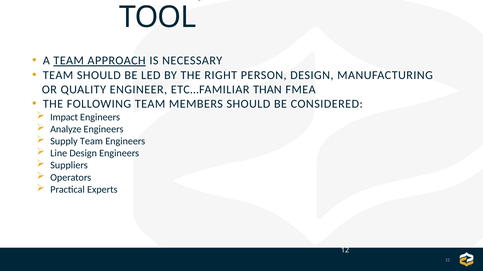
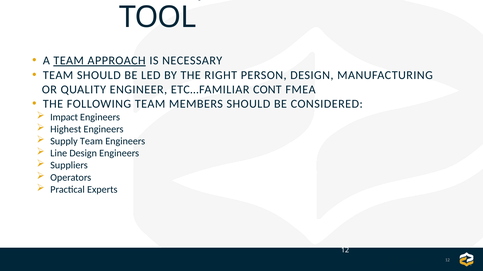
THAN: THAN -> CONT
Analyze: Analyze -> Highest
